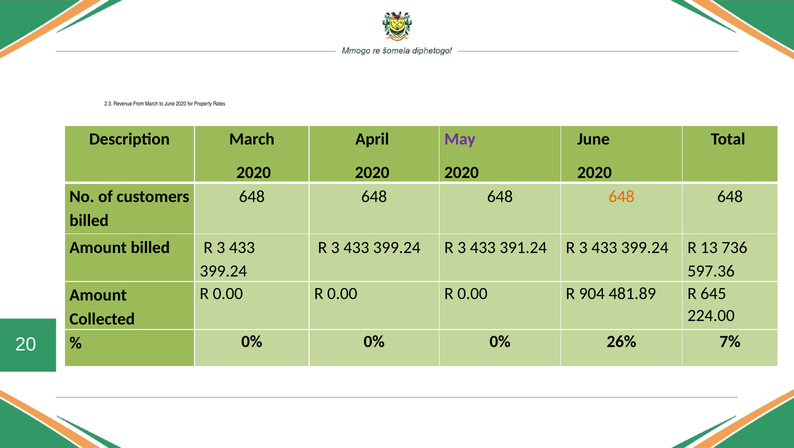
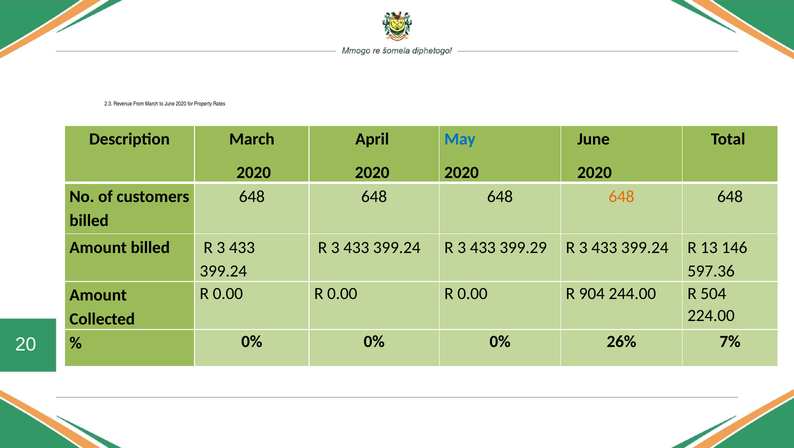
May colour: purple -> blue
391.24: 391.24 -> 399.29
736: 736 -> 146
481.89: 481.89 -> 244.00
645: 645 -> 504
